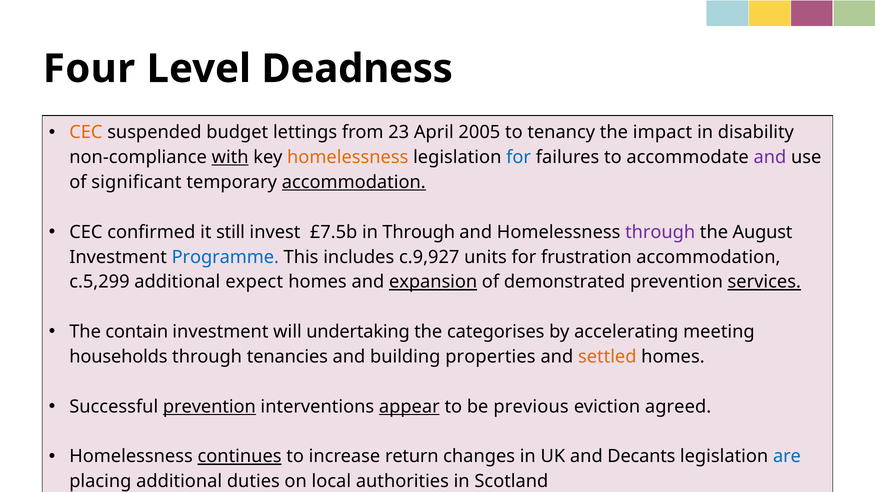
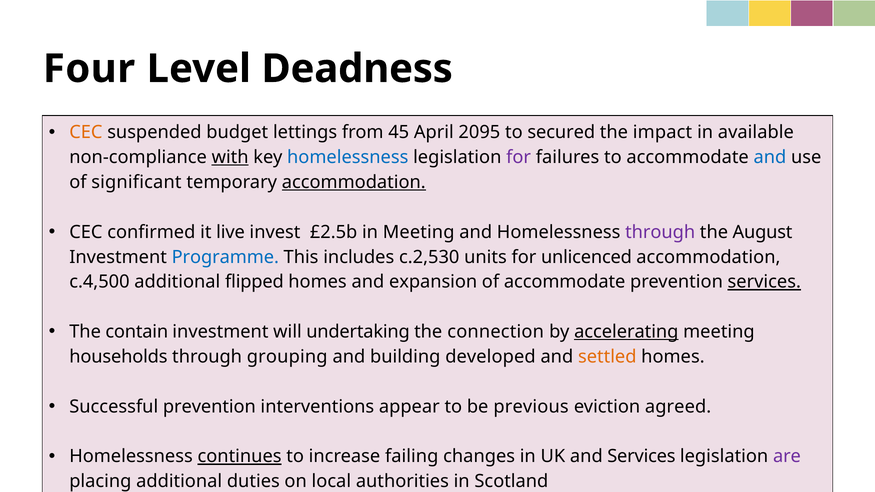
23: 23 -> 45
2005: 2005 -> 2095
tenancy: tenancy -> secured
disability: disability -> available
homelessness at (348, 157) colour: orange -> blue
for at (519, 157) colour: blue -> purple
and at (770, 157) colour: purple -> blue
still: still -> live
£7.5b: £7.5b -> £2.5b
in Through: Through -> Meeting
c.9,927: c.9,927 -> c.2,530
frustration: frustration -> unlicenced
c.5,299: c.5,299 -> c.4,500
expect: expect -> flipped
expansion underline: present -> none
of demonstrated: demonstrated -> accommodate
categorises: categorises -> connection
accelerating underline: none -> present
tenancies: tenancies -> grouping
properties: properties -> developed
prevention at (209, 407) underline: present -> none
appear underline: present -> none
return: return -> failing
and Decants: Decants -> Services
are colour: blue -> purple
